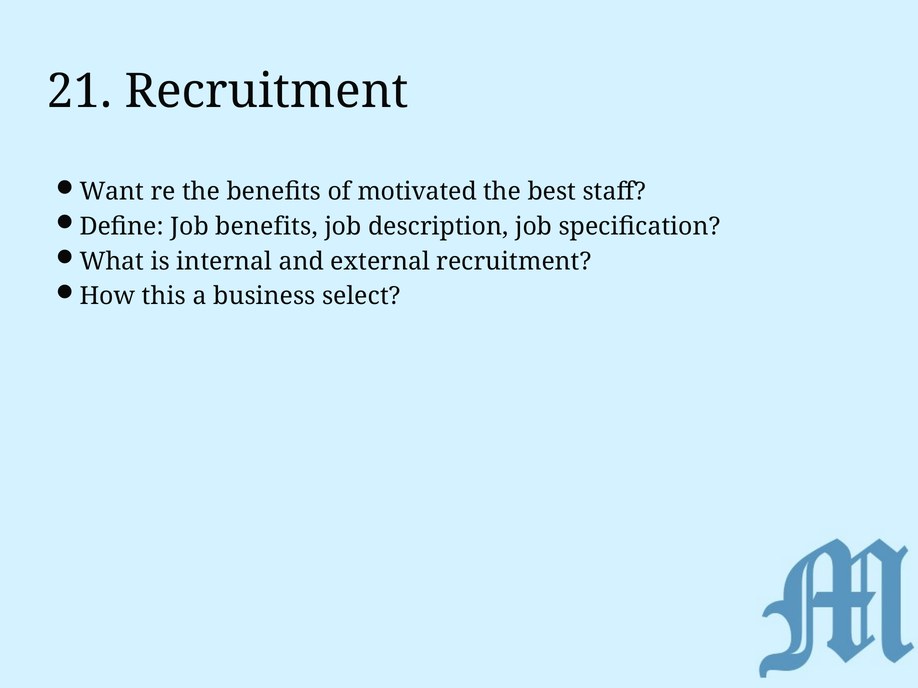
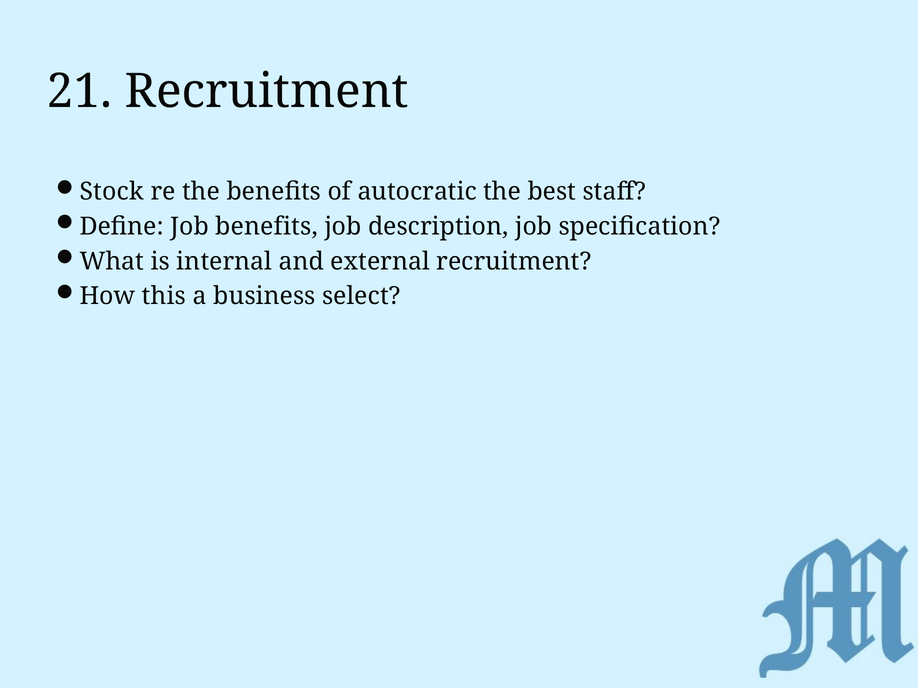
Want: Want -> Stock
motivated: motivated -> autocratic
